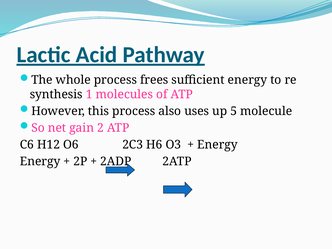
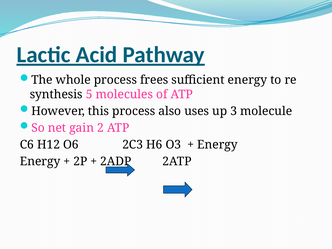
1: 1 -> 5
5: 5 -> 3
